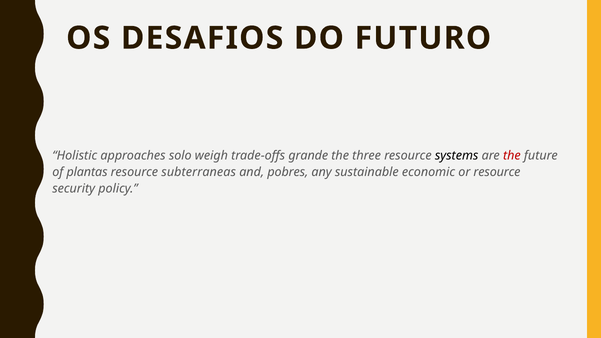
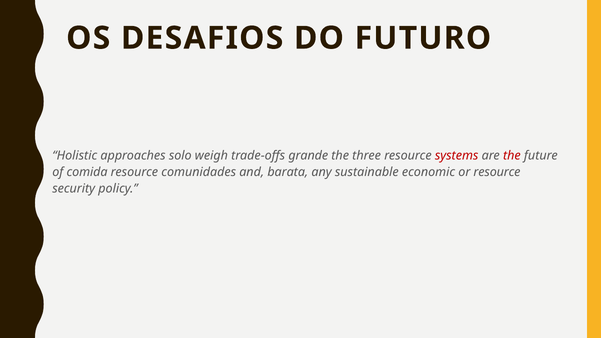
systems colour: black -> red
plantas: plantas -> comida
subterraneas: subterraneas -> comunidades
pobres: pobres -> barata
